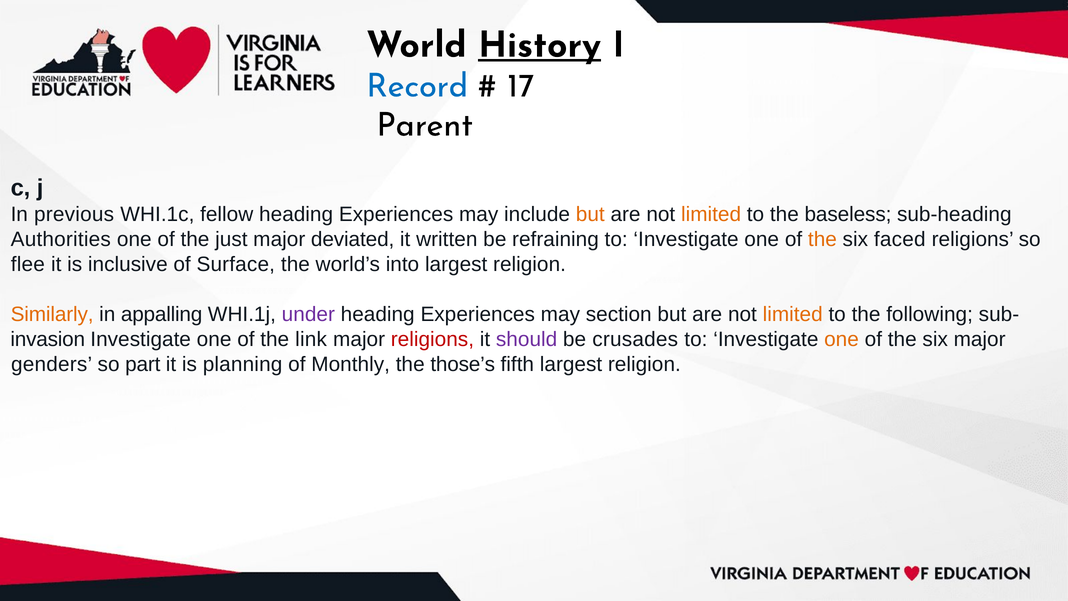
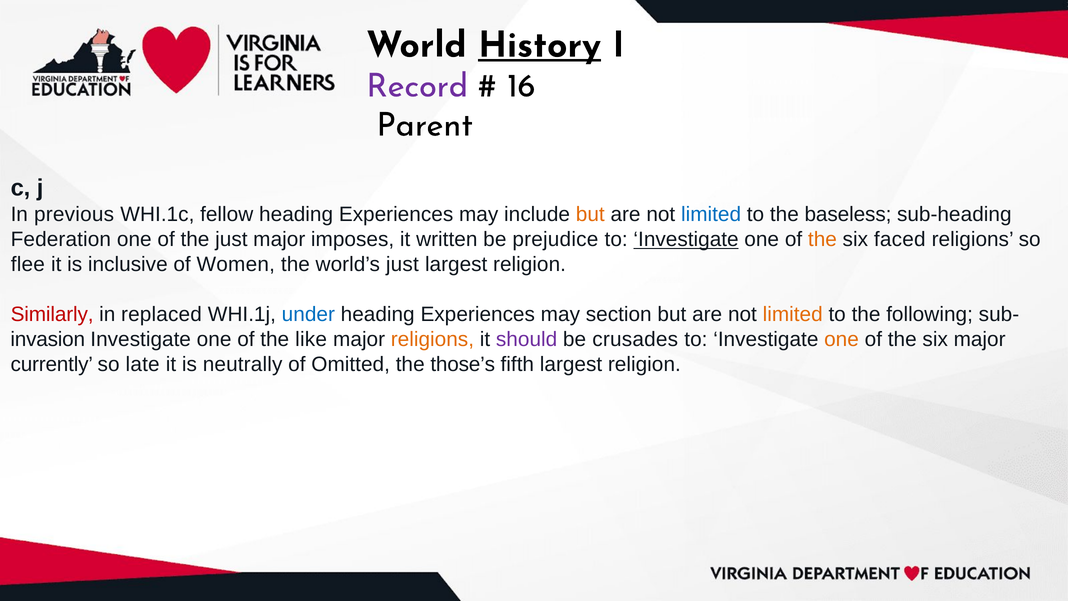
Record colour: blue -> purple
17: 17 -> 16
limited at (711, 214) colour: orange -> blue
Authorities: Authorities -> Federation
deviated: deviated -> imposes
refraining: refraining -> prejudice
Investigate at (686, 239) underline: none -> present
Surface: Surface -> Women
world’s into: into -> just
Similarly colour: orange -> red
appalling: appalling -> replaced
under colour: purple -> blue
link: link -> like
religions at (432, 339) colour: red -> orange
genders: genders -> currently
part: part -> late
planning: planning -> neutrally
Monthly: Monthly -> Omitted
